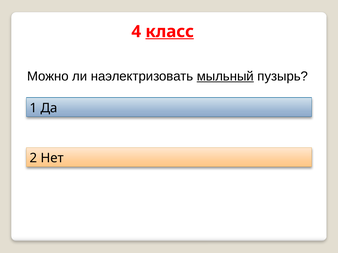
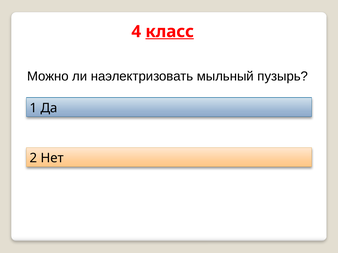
мыльный underline: present -> none
